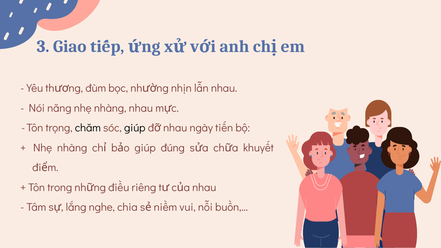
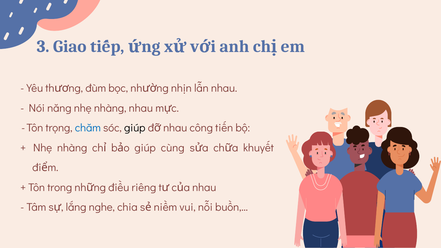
chăm colour: black -> blue
ngày: ngày -> công
đúng: đúng -> cùng
